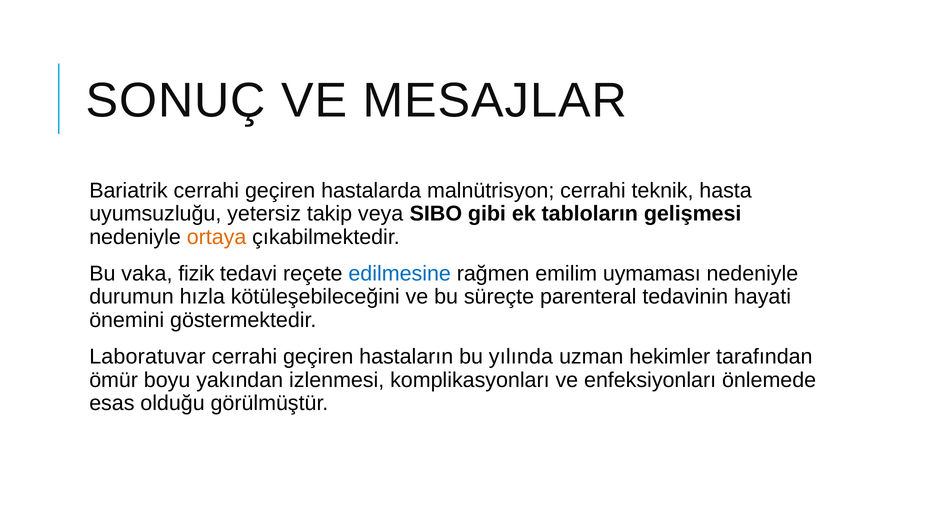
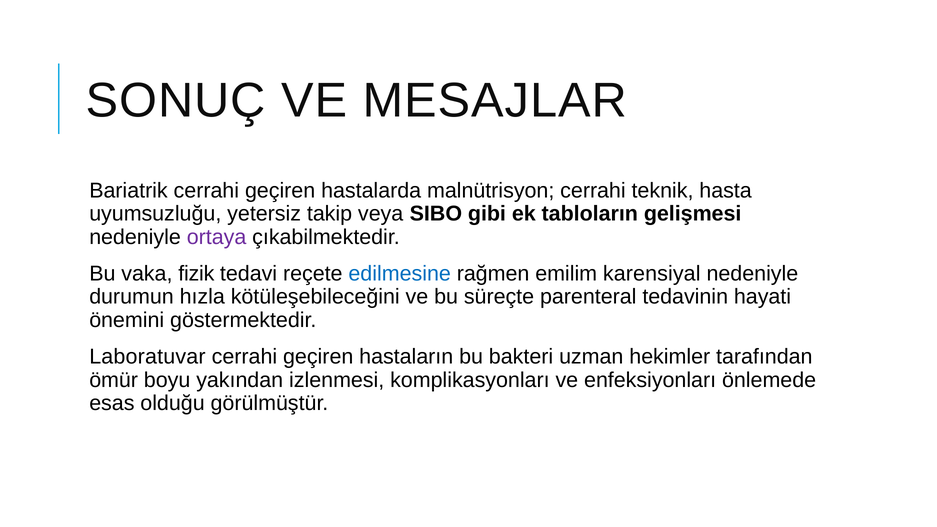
ortaya colour: orange -> purple
uymaması: uymaması -> karensiyal
yılında: yılında -> bakteri
